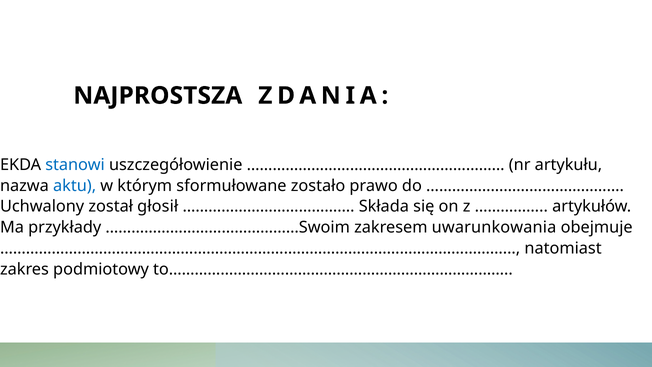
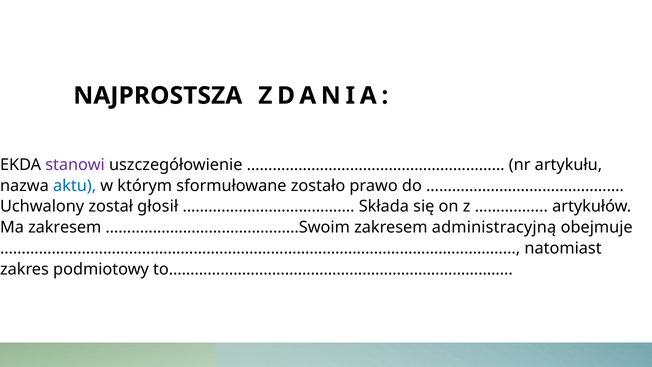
stanowi colour: blue -> purple
Ma przykłady: przykłady -> zakresem
uwarunkowania: uwarunkowania -> administracyjną
